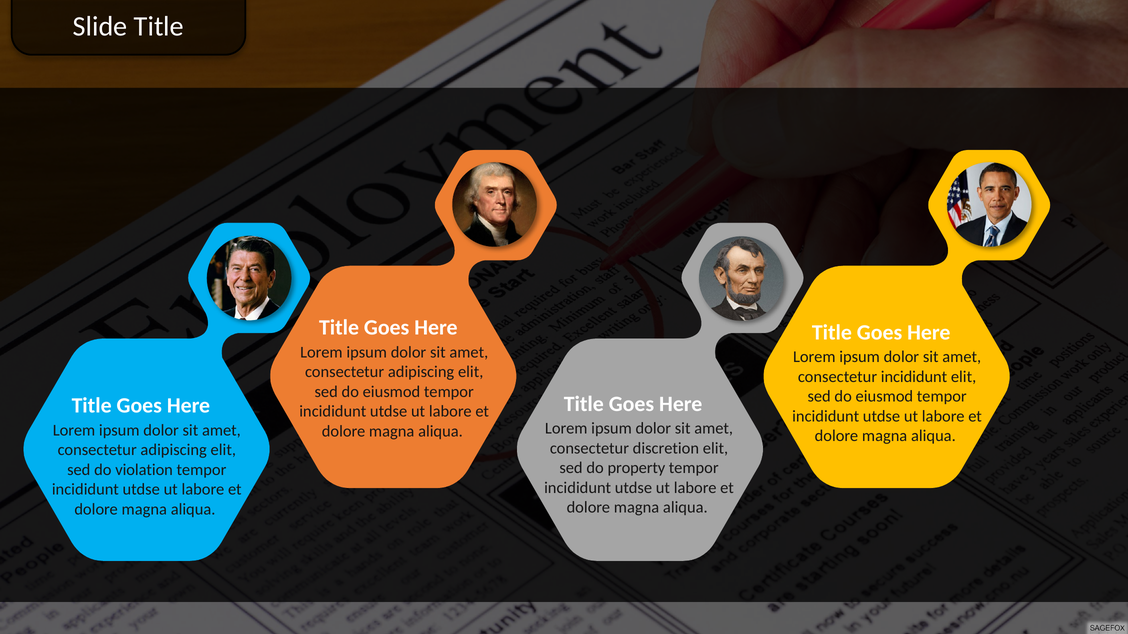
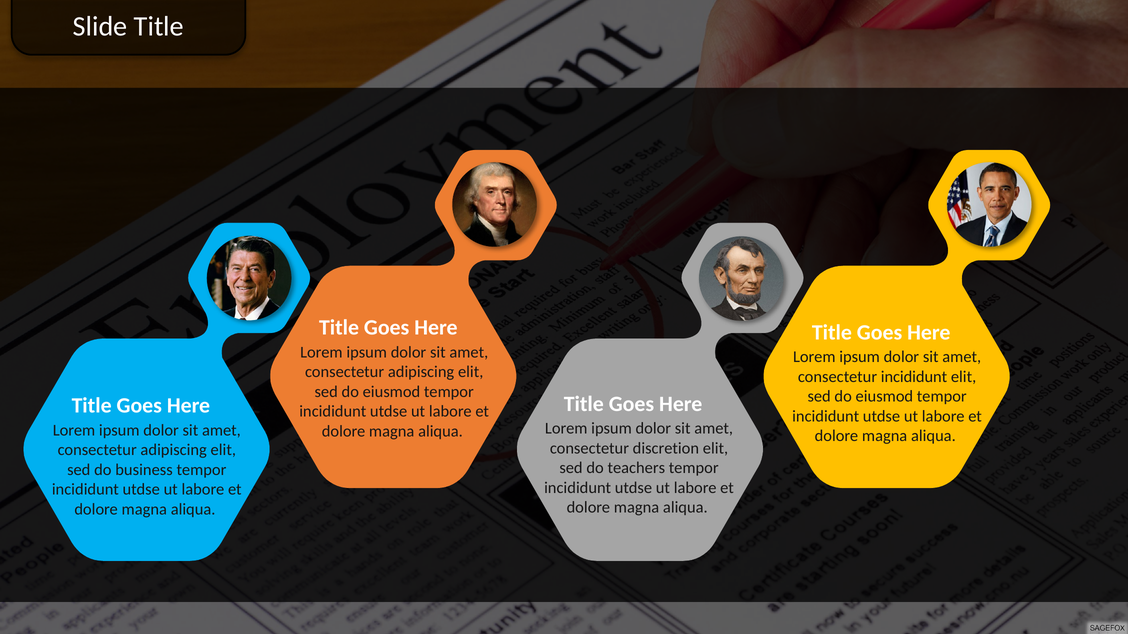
property: property -> teachers
violation: violation -> business
